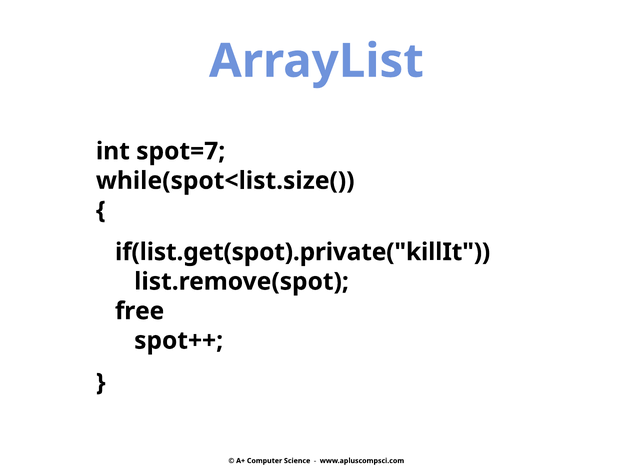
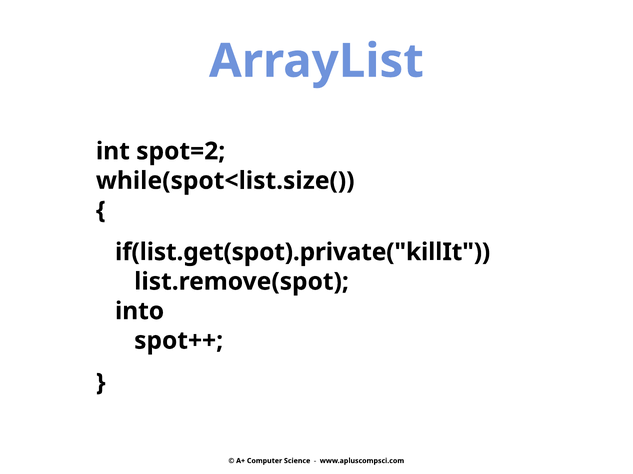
spot=7: spot=7 -> spot=2
free: free -> into
